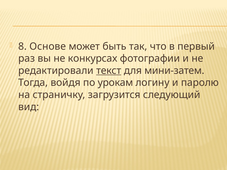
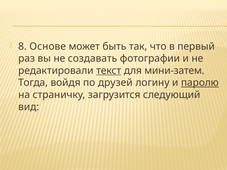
конкурсах: конкурсах -> создавать
урокам: урокам -> друзей
паролю underline: none -> present
